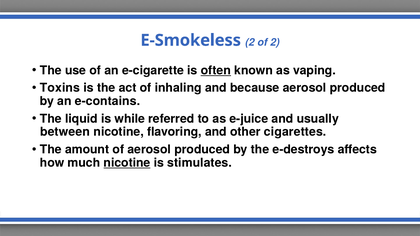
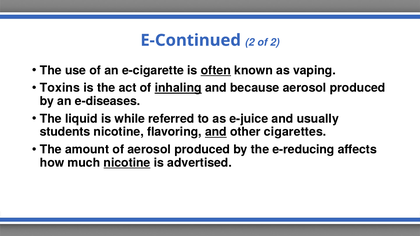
E-Smokeless: E-Smokeless -> E-Continued
inhaling underline: none -> present
e-contains: e-contains -> e-diseases
between: between -> students
and at (216, 132) underline: none -> present
e-destroys: e-destroys -> e-reducing
stimulates: stimulates -> advertised
